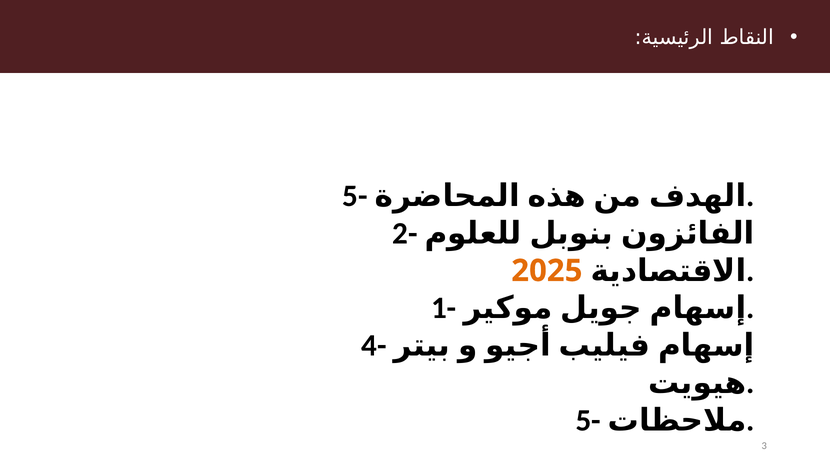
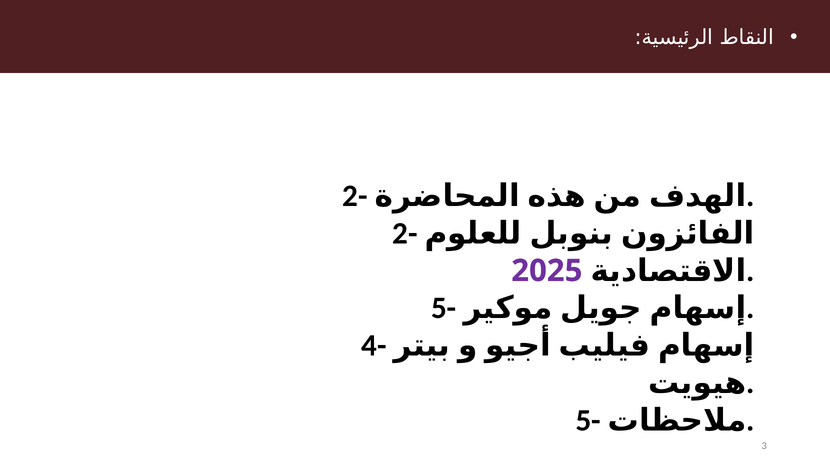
5- at (355, 196): 5- -> 2-
2025 colour: orange -> purple
1- at (444, 308): 1- -> 5-
